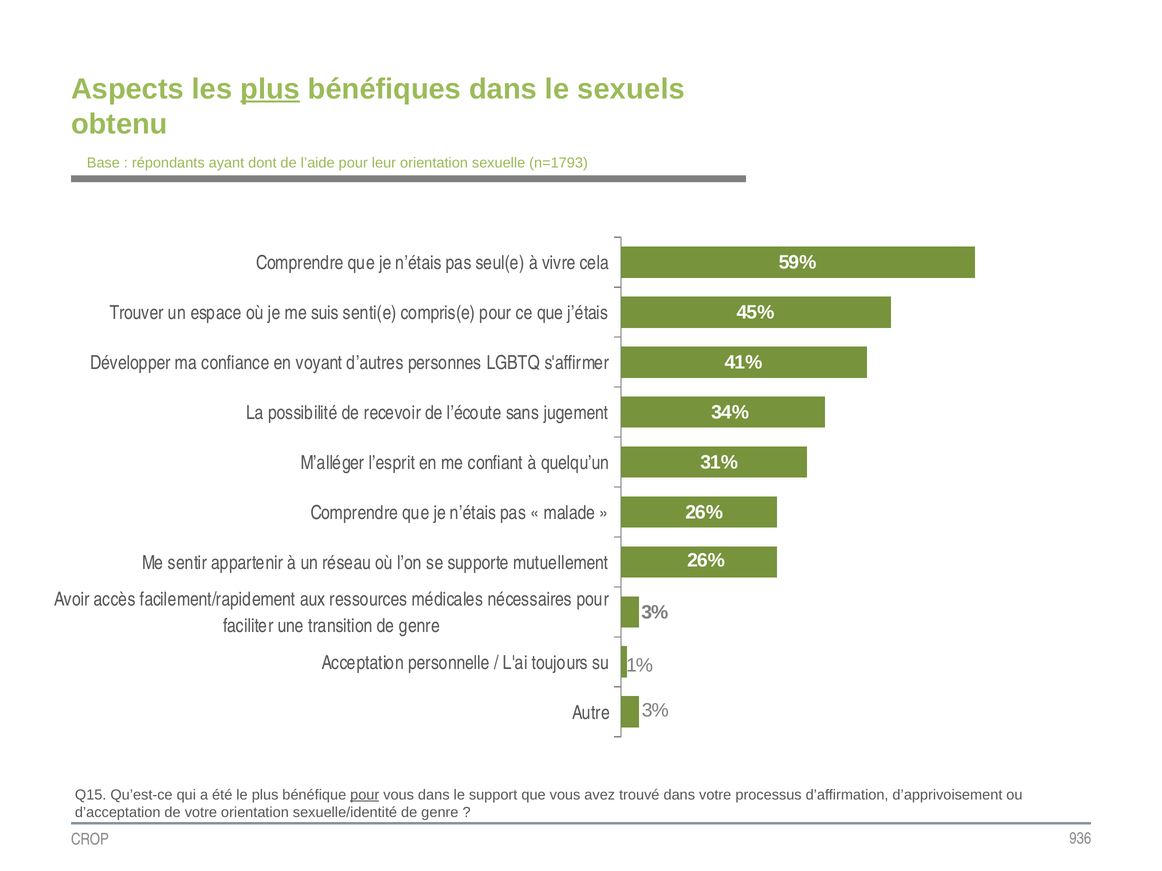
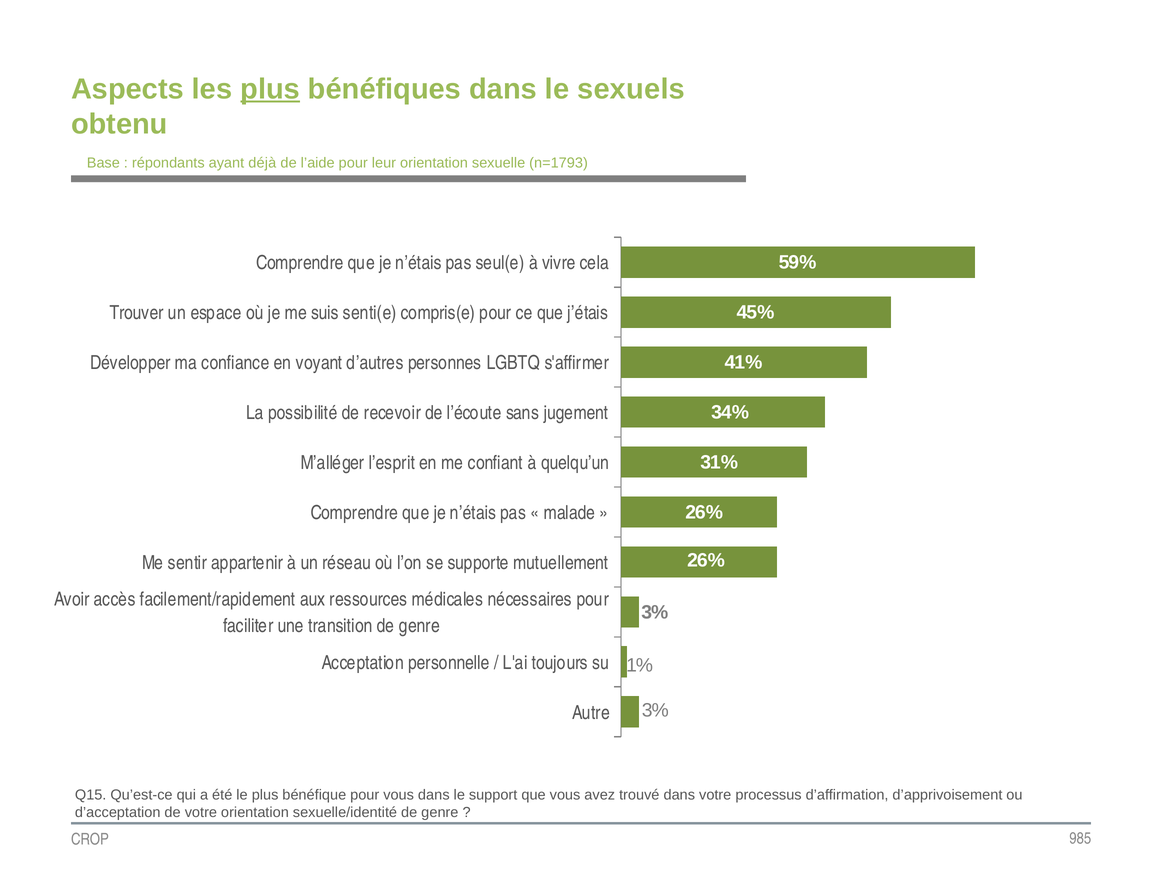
dont: dont -> déjà
pour at (365, 795) underline: present -> none
936: 936 -> 985
